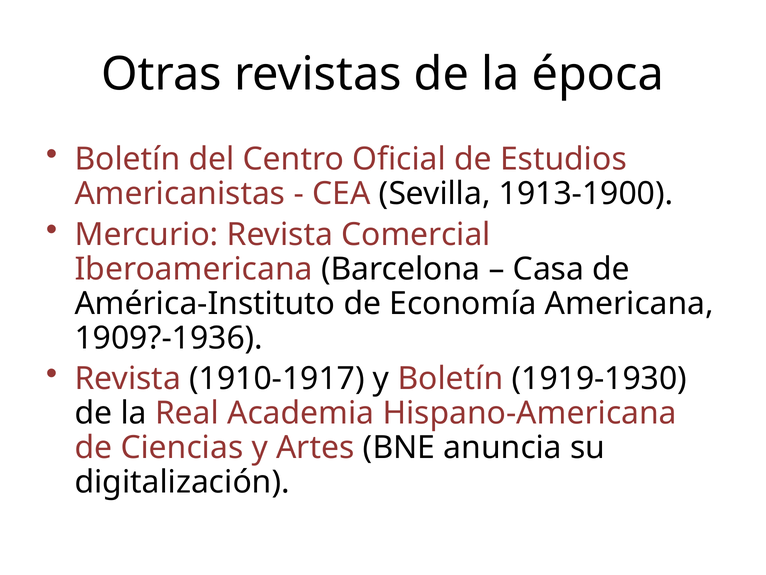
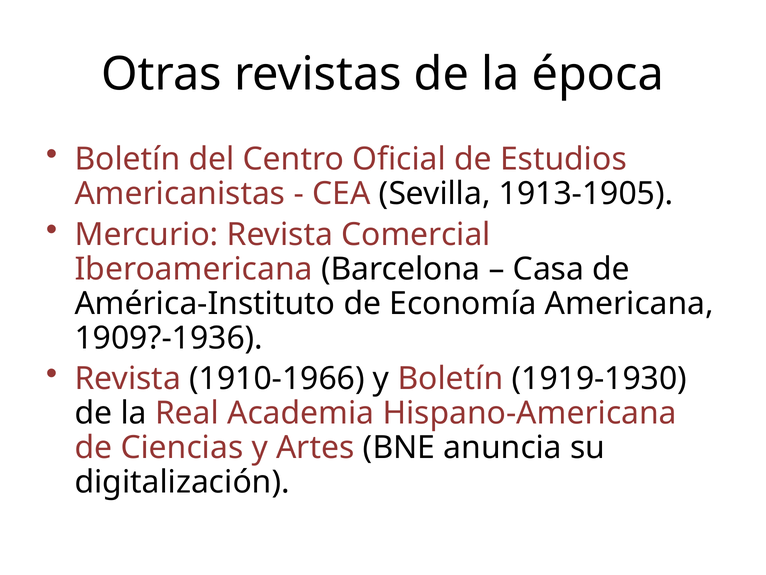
1913-1900: 1913-1900 -> 1913-1905
1910-1917: 1910-1917 -> 1910-1966
